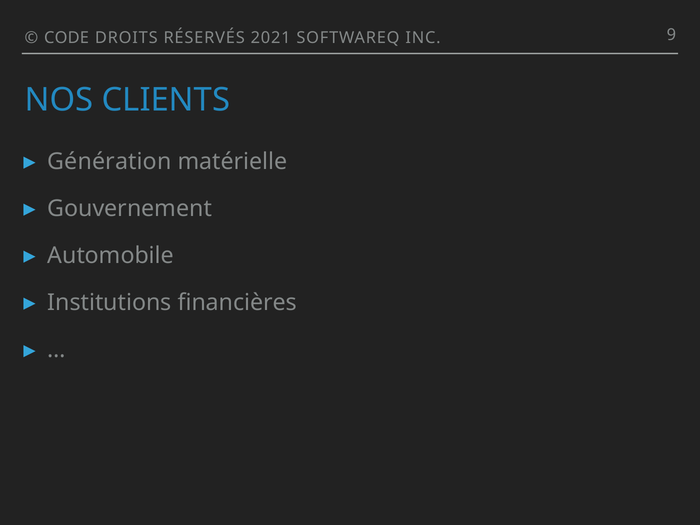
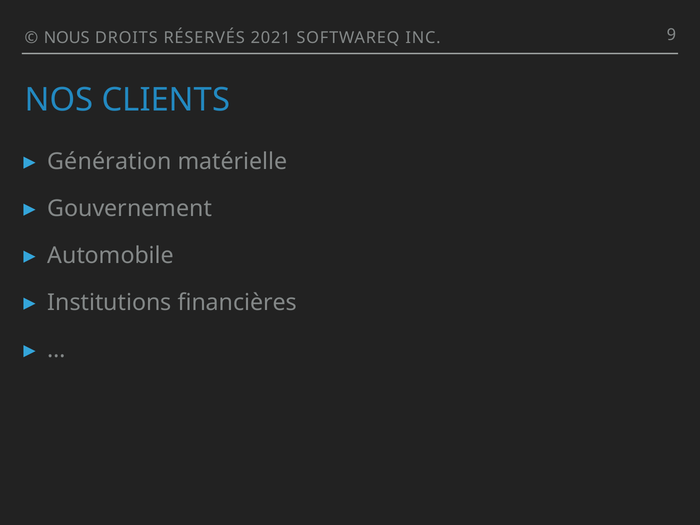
CODE: CODE -> NOUS
